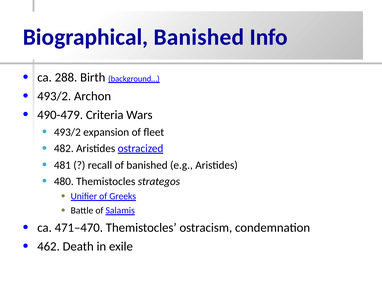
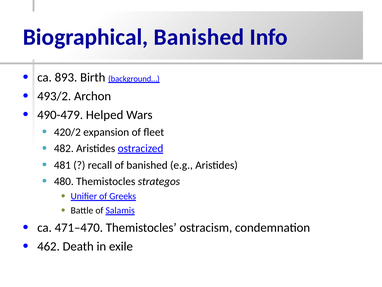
288: 288 -> 893
Criteria: Criteria -> Helped
493/2 at (67, 132): 493/2 -> 420/2
